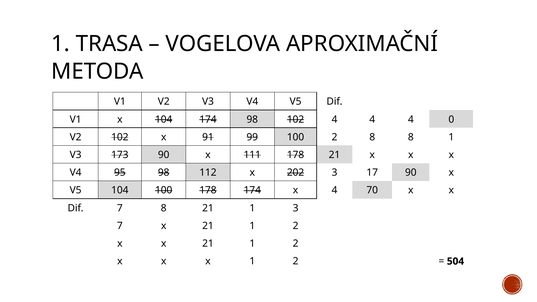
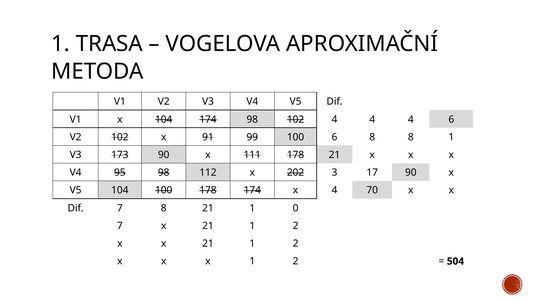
4 0: 0 -> 6
100 2: 2 -> 6
1 3: 3 -> 0
